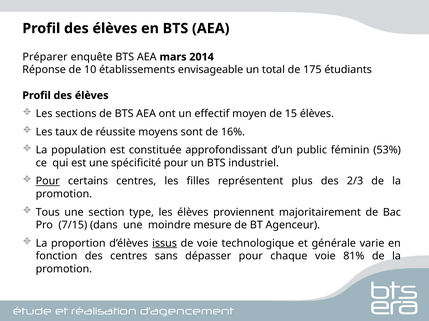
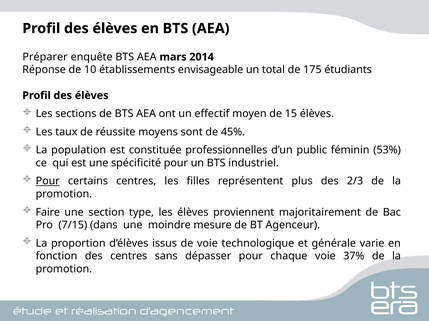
16%: 16% -> 45%
approfondissant: approfondissant -> professionnelles
Tous: Tous -> Faire
issus underline: present -> none
81%: 81% -> 37%
